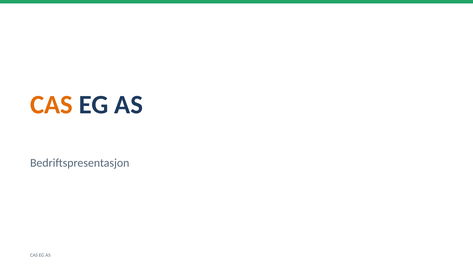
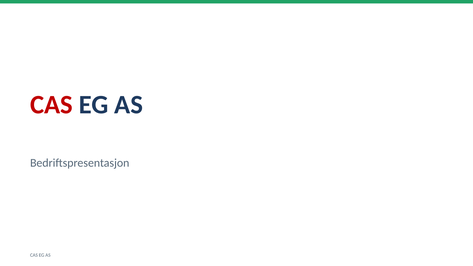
CAS at (51, 105) colour: orange -> red
